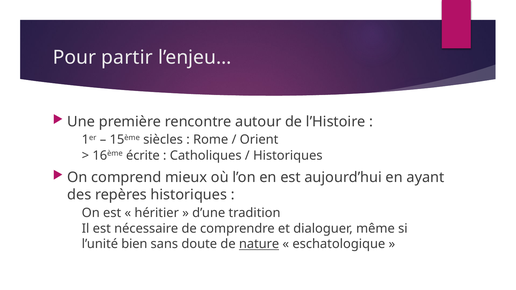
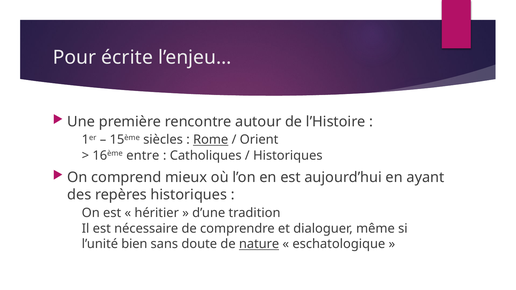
partir: partir -> écrite
Rome underline: none -> present
écrite: écrite -> entre
